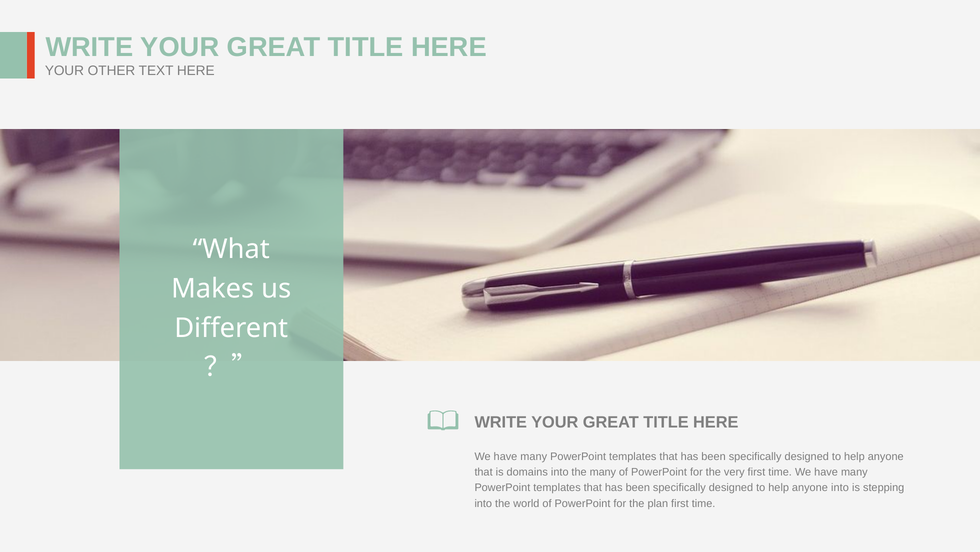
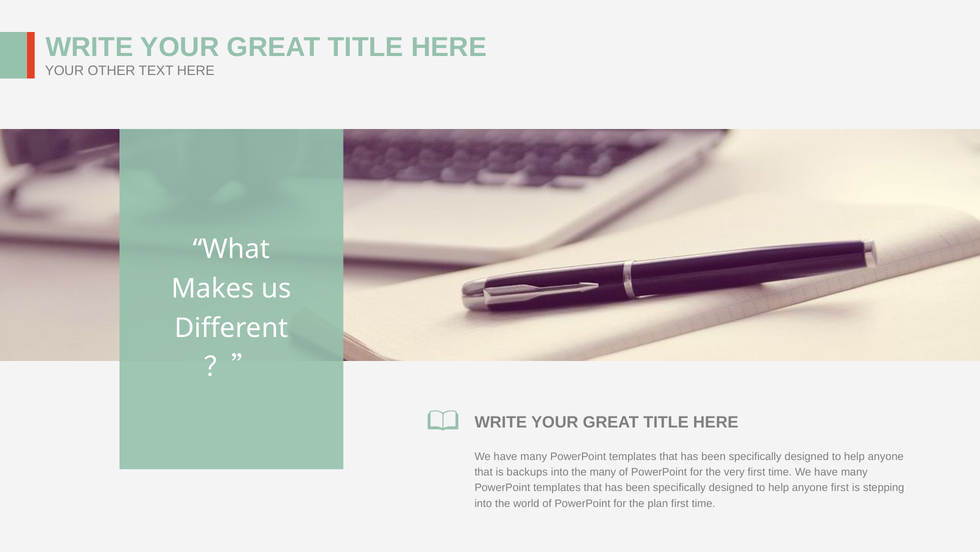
domains: domains -> backups
anyone into: into -> first
